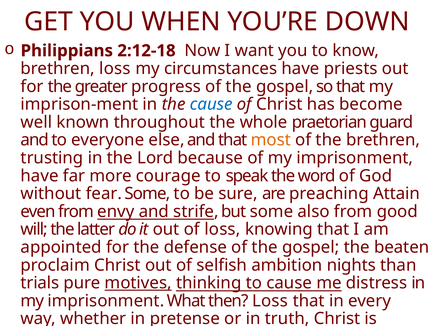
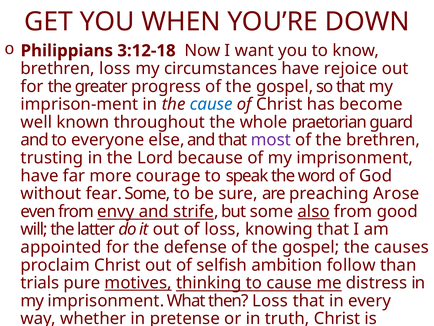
2:12-18: 2:12-18 -> 3:12-18
have priests: priests -> rejoice
most colour: orange -> purple
Attain: Attain -> Arose
also underline: none -> present
beaten: beaten -> causes
nights: nights -> follow
